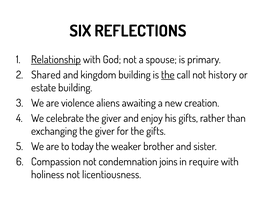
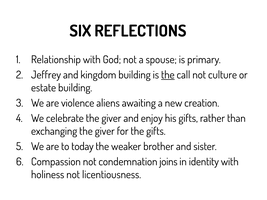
Relationship underline: present -> none
Shared: Shared -> Jeffrey
history: history -> culture
require: require -> identity
